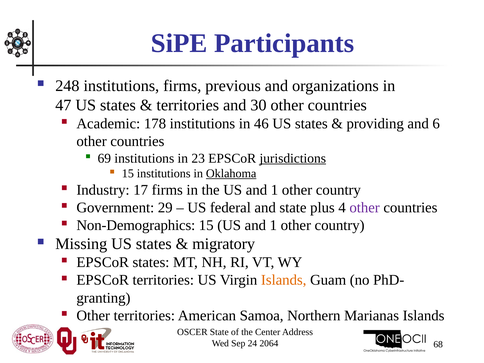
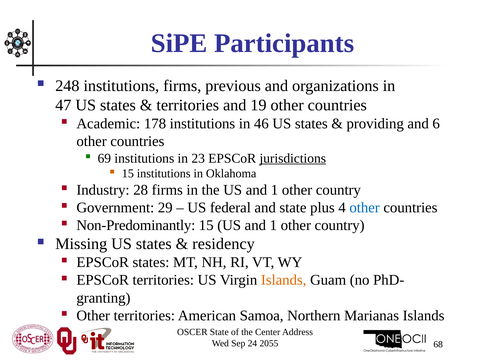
30: 30 -> 19
Oklahoma underline: present -> none
17: 17 -> 28
other at (365, 208) colour: purple -> blue
Non-Demographics: Non-Demographics -> Non-Predominantly
migratory: migratory -> residency
2064: 2064 -> 2055
